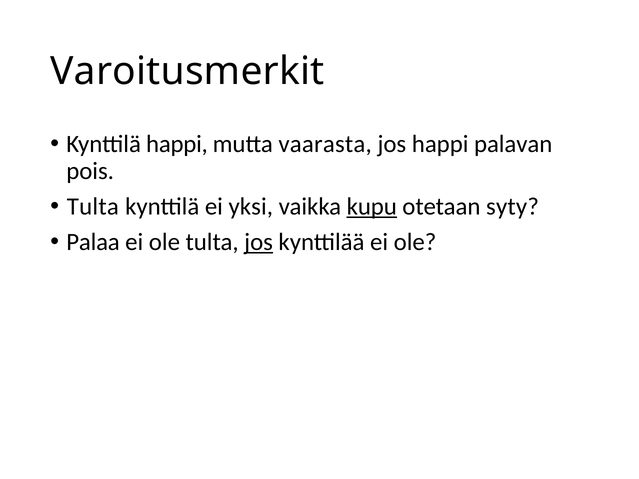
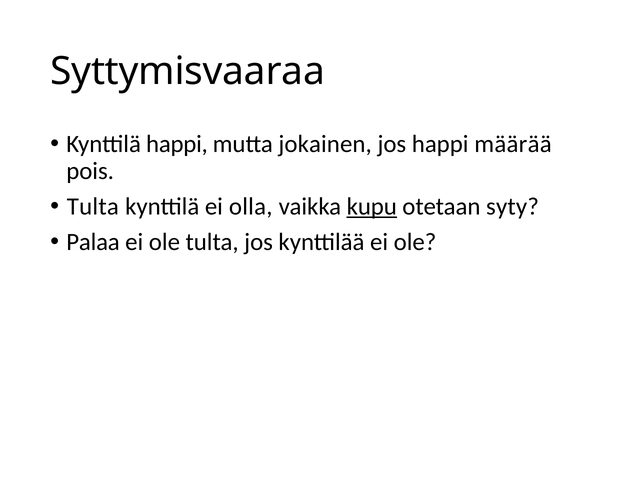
Varoitusmerkit: Varoitusmerkit -> Syttymisvaaraa
vaarasta: vaarasta -> jokainen
palavan: palavan -> määrää
yksi: yksi -> olla
jos at (259, 242) underline: present -> none
